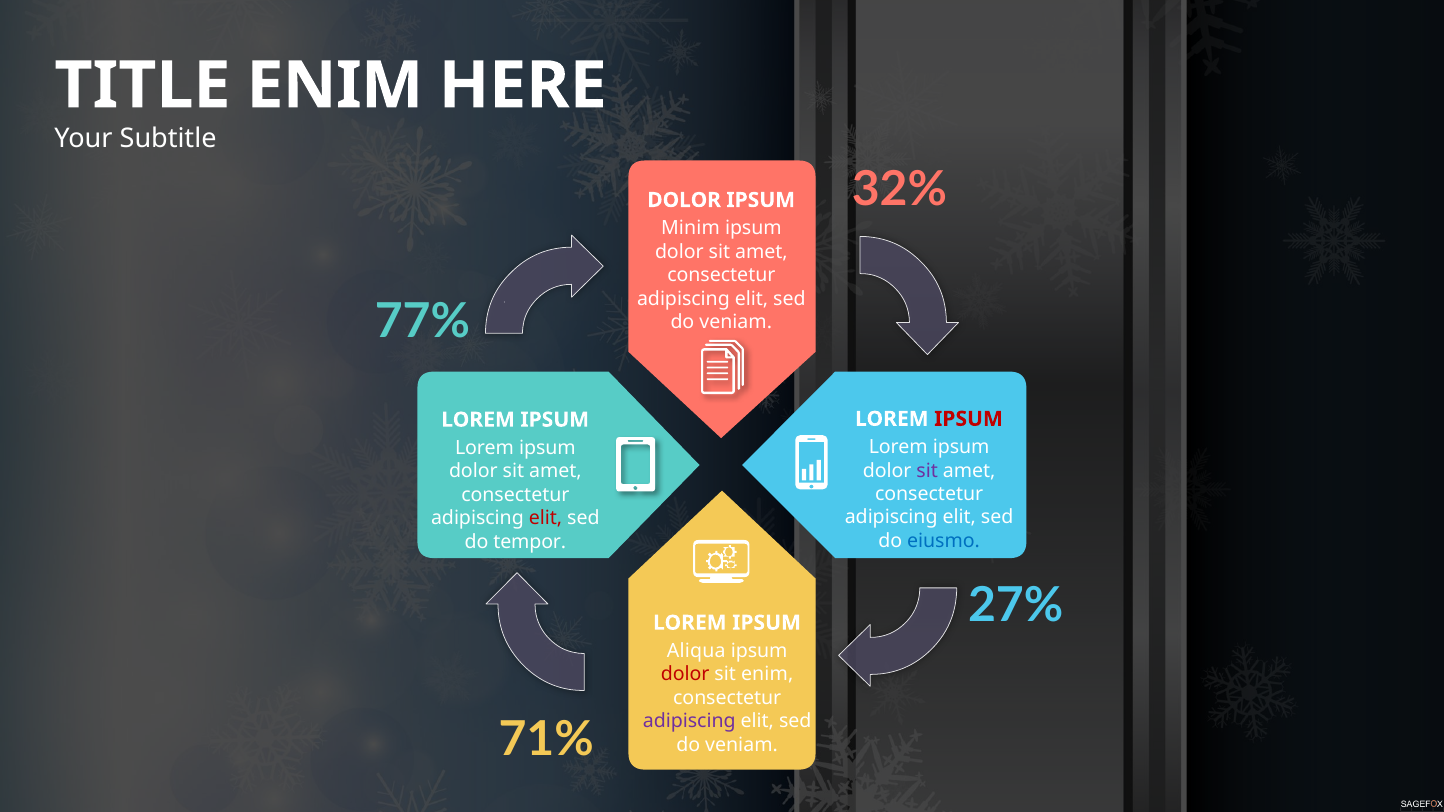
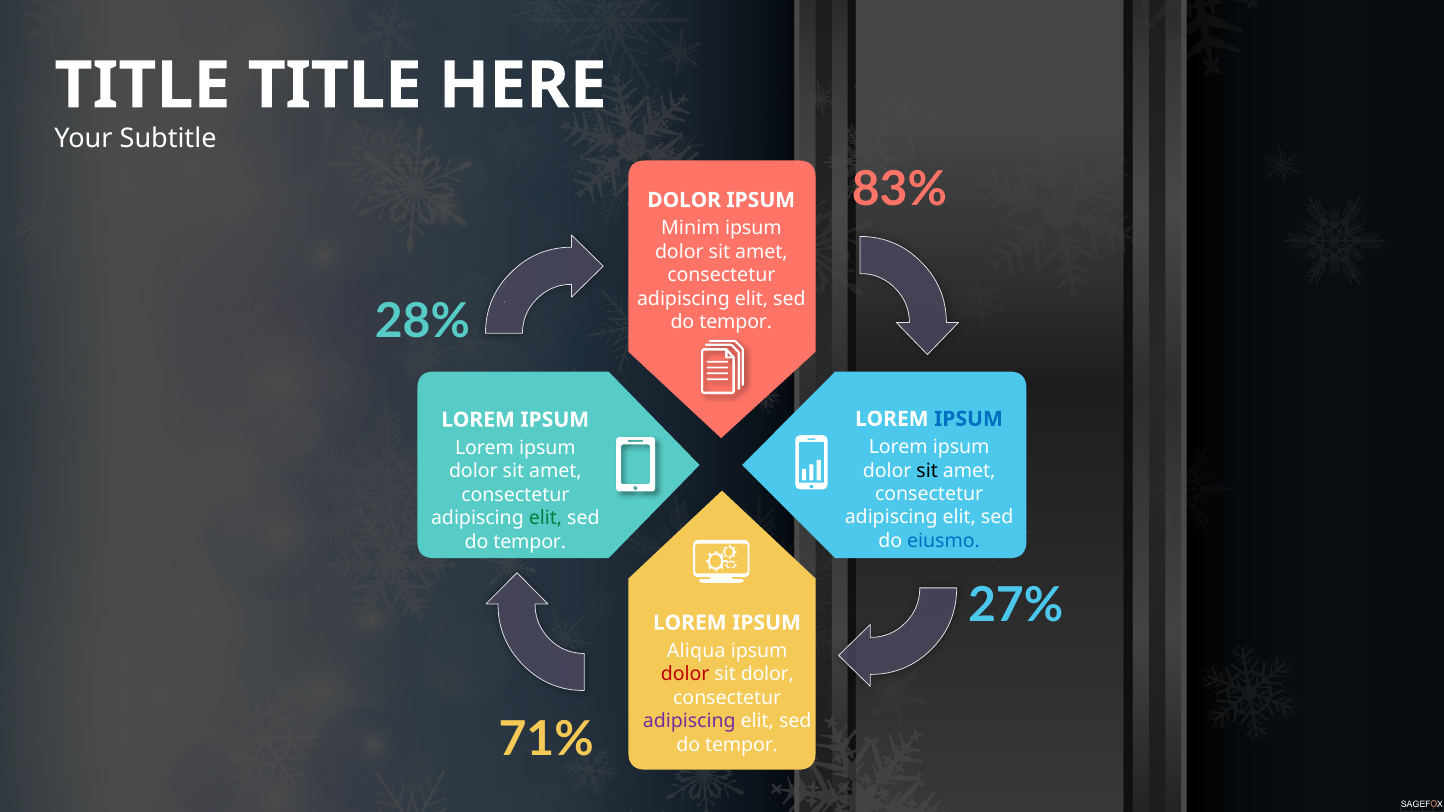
ENIM at (335, 86): ENIM -> TITLE
32%: 32% -> 83%
77%: 77% -> 28%
veniam at (736, 322): veniam -> tempor
IPSUM at (969, 419) colour: red -> blue
sit at (927, 471) colour: purple -> black
elit at (546, 519) colour: red -> green
sit enim: enim -> dolor
veniam at (741, 745): veniam -> tempor
